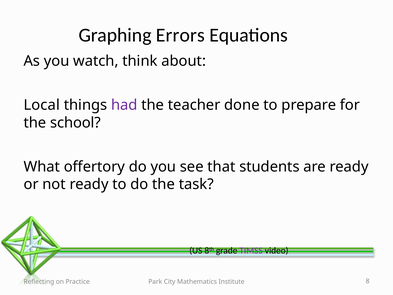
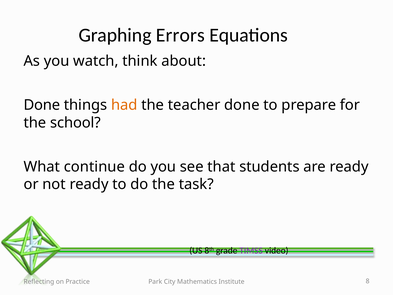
Local at (42, 105): Local -> Done
had colour: purple -> orange
offertory: offertory -> continue
